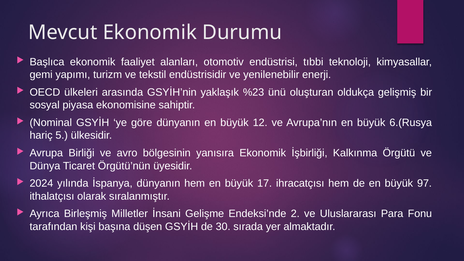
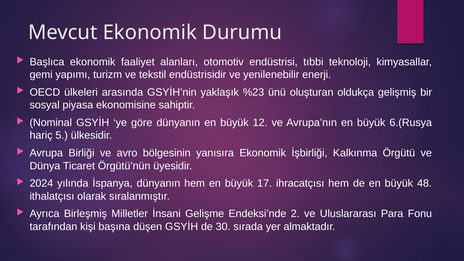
97: 97 -> 48
